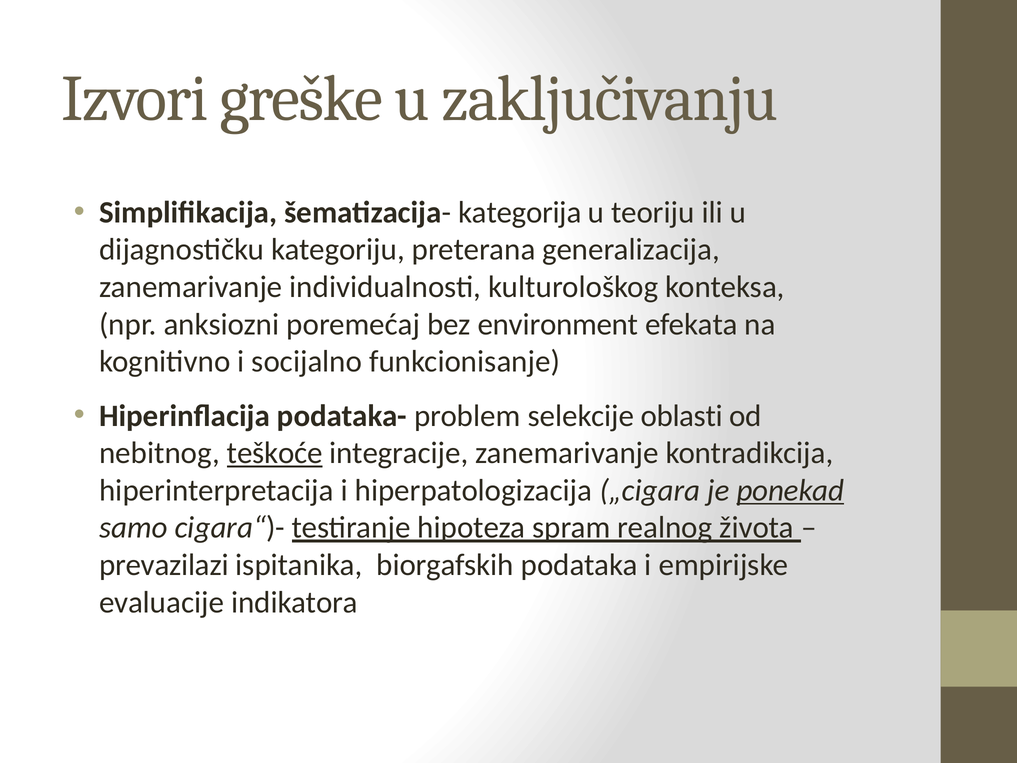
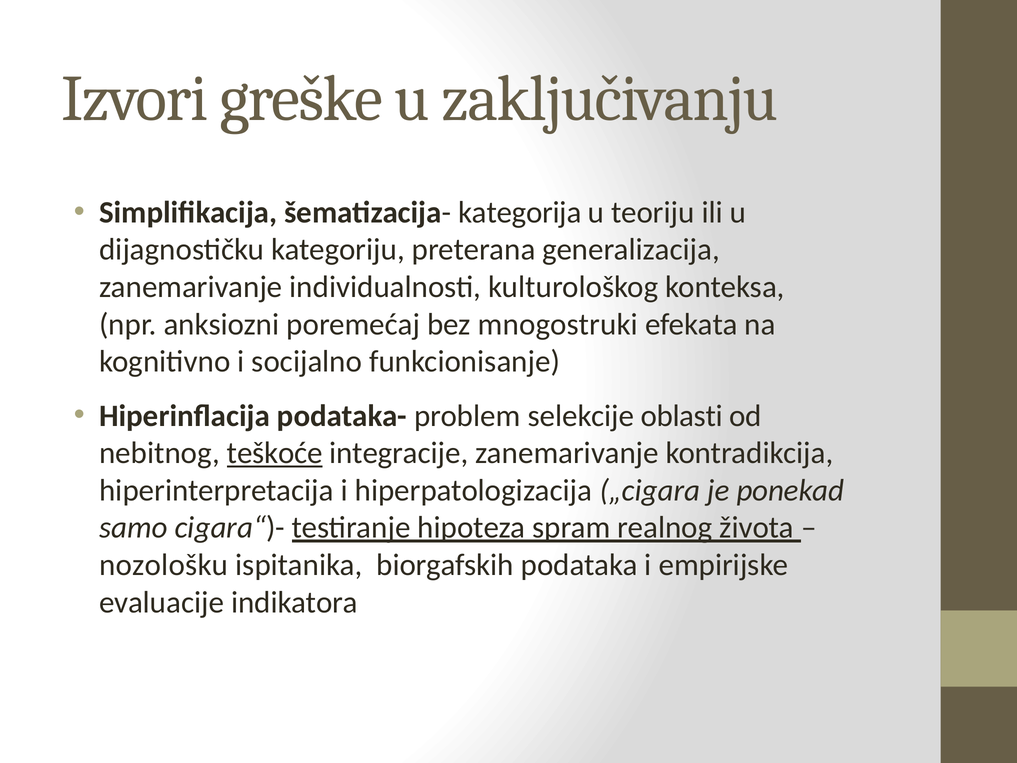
environment: environment -> mnogostruki
ponekad underline: present -> none
prevazilazi: prevazilazi -> nozološku
